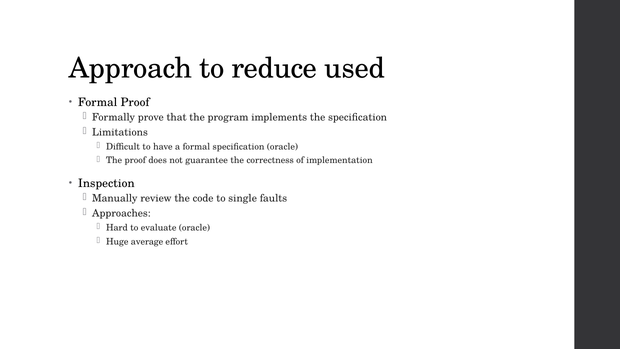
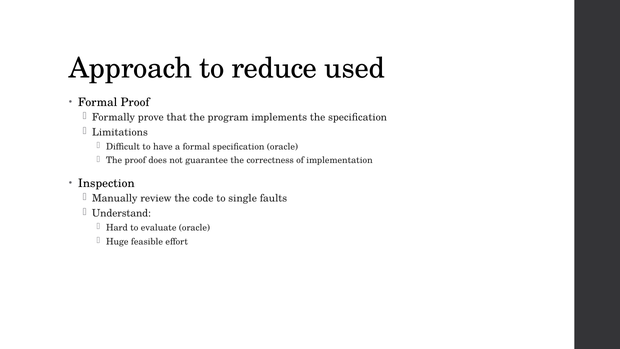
Approaches: Approaches -> Understand
average: average -> feasible
